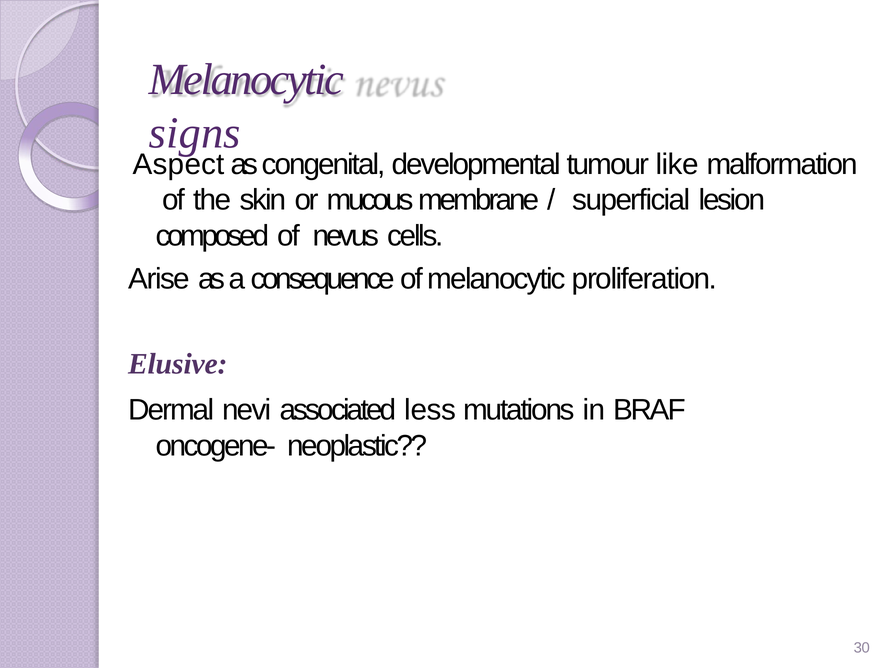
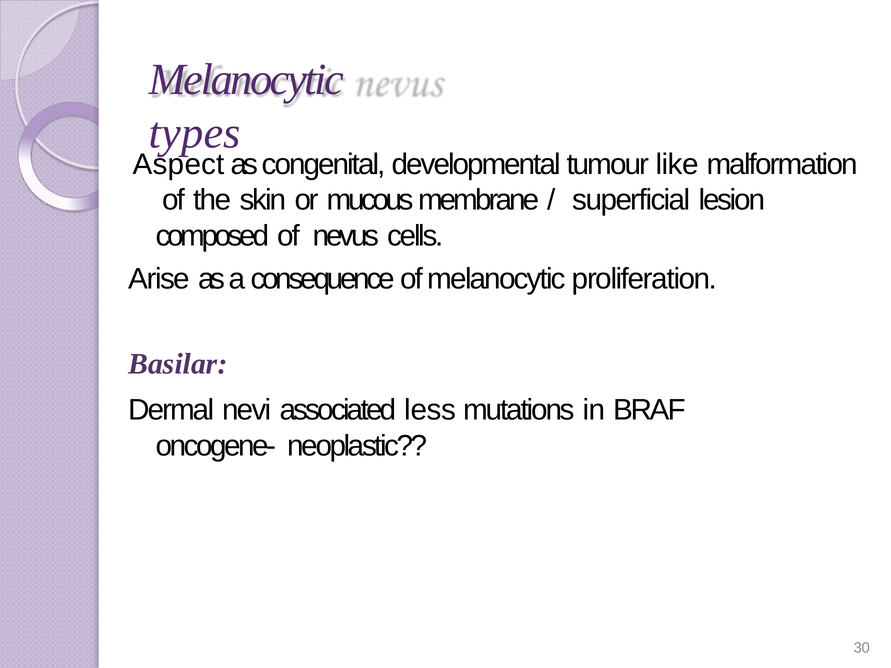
signs: signs -> types
Elusive: Elusive -> Basilar
